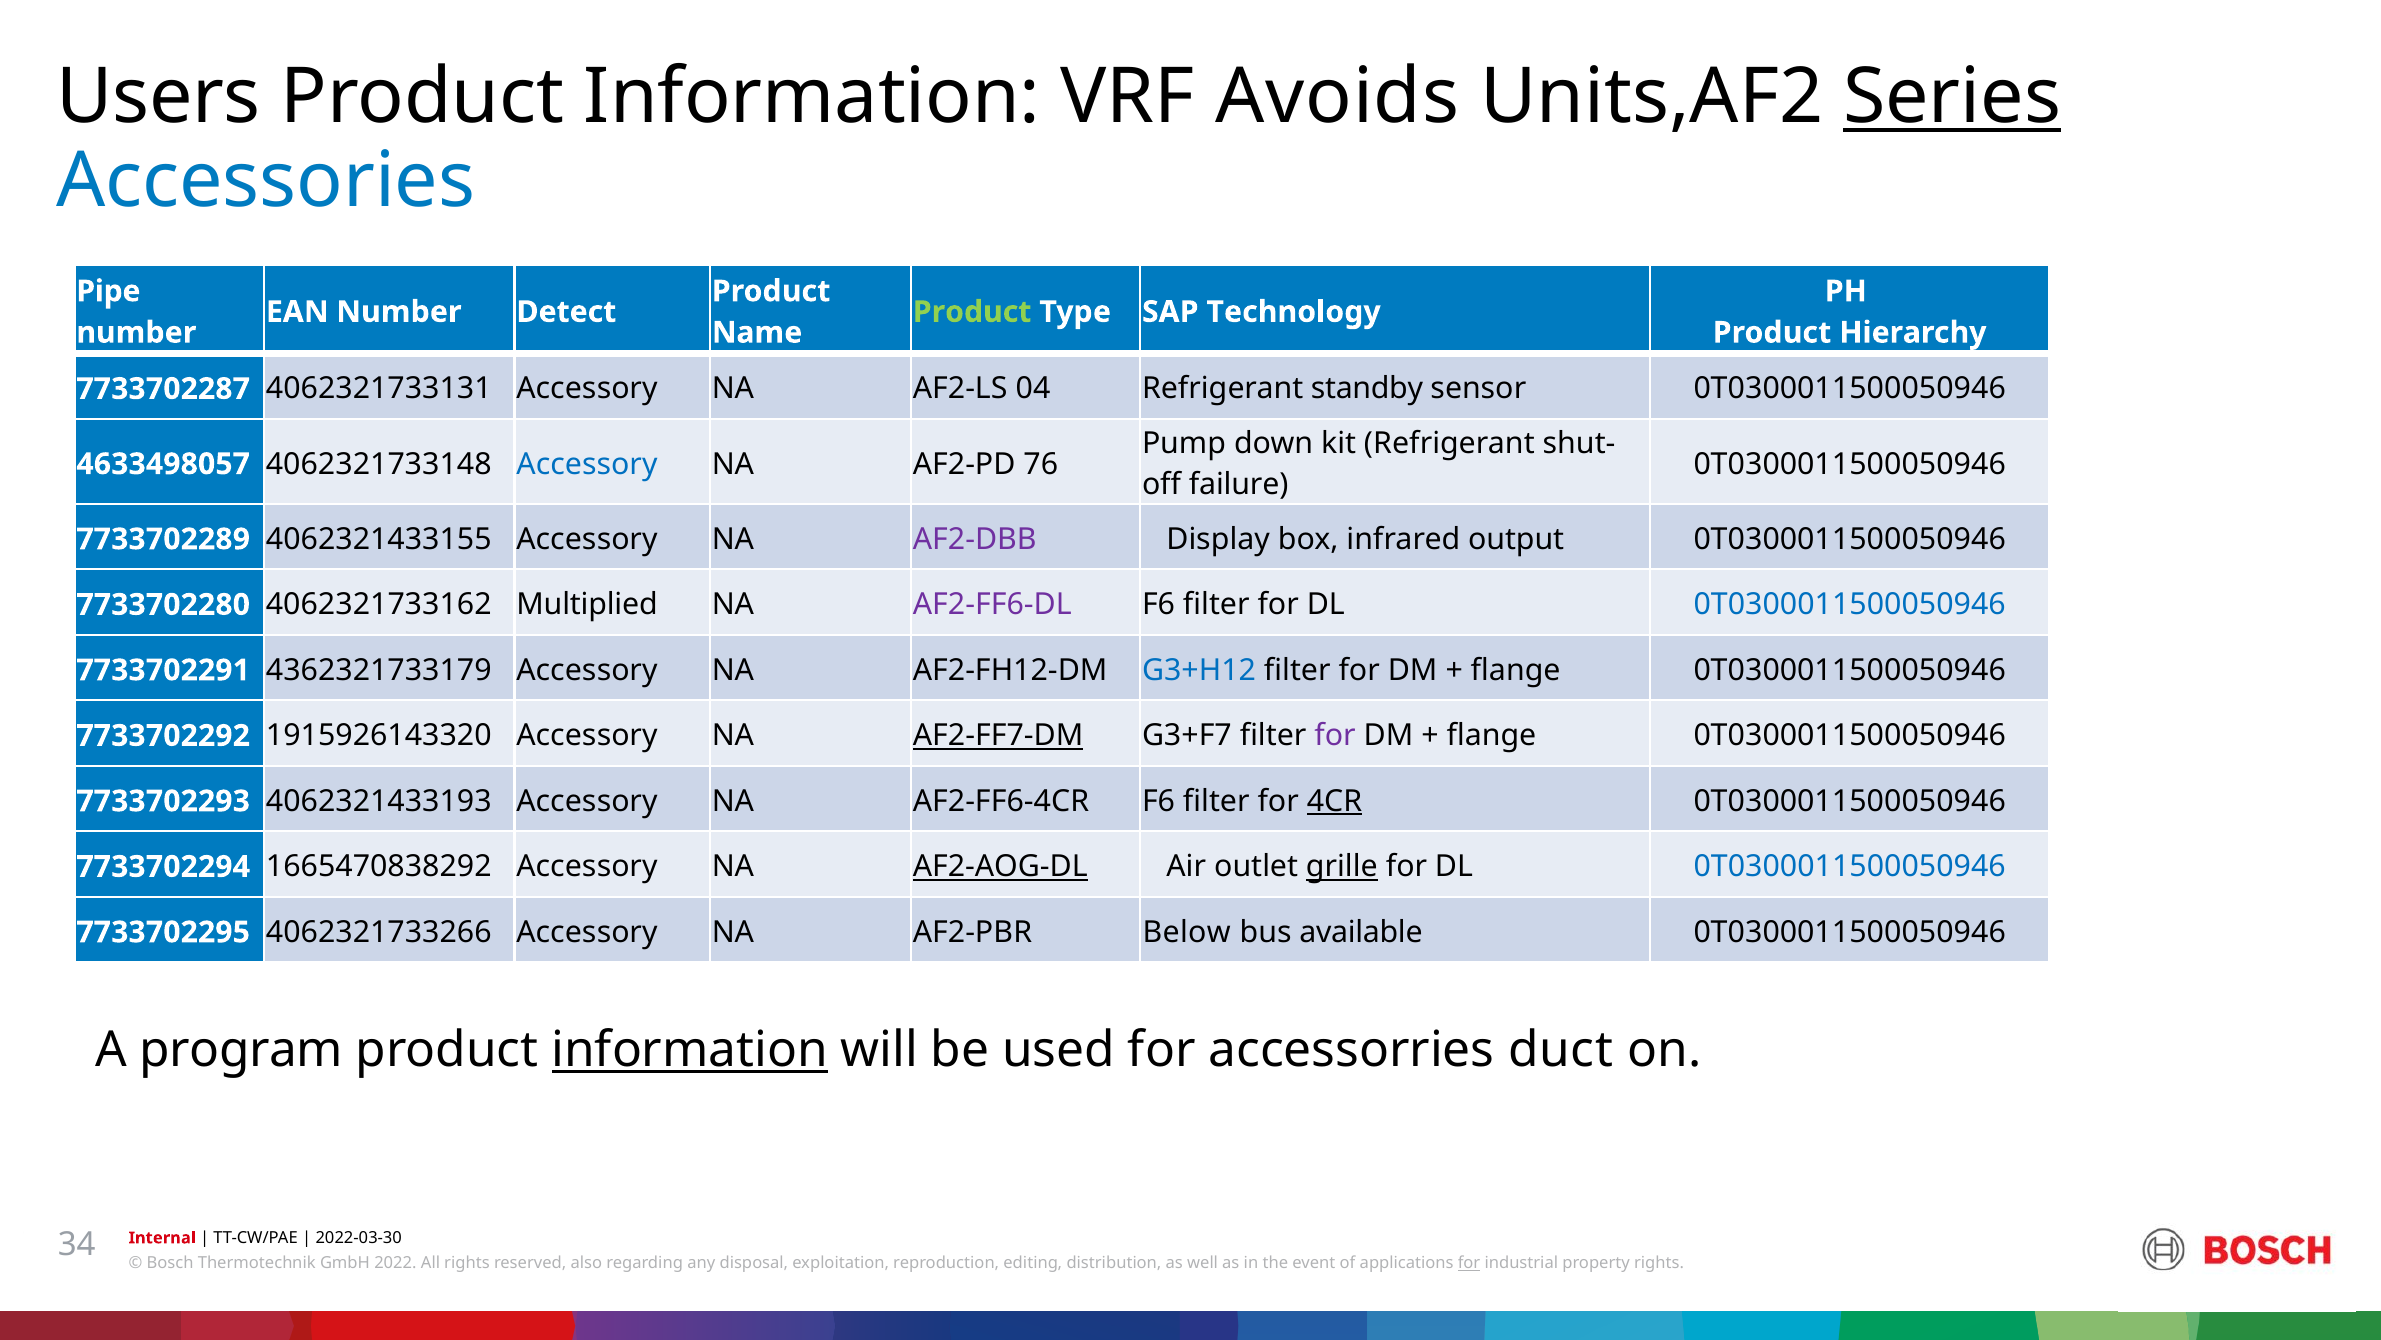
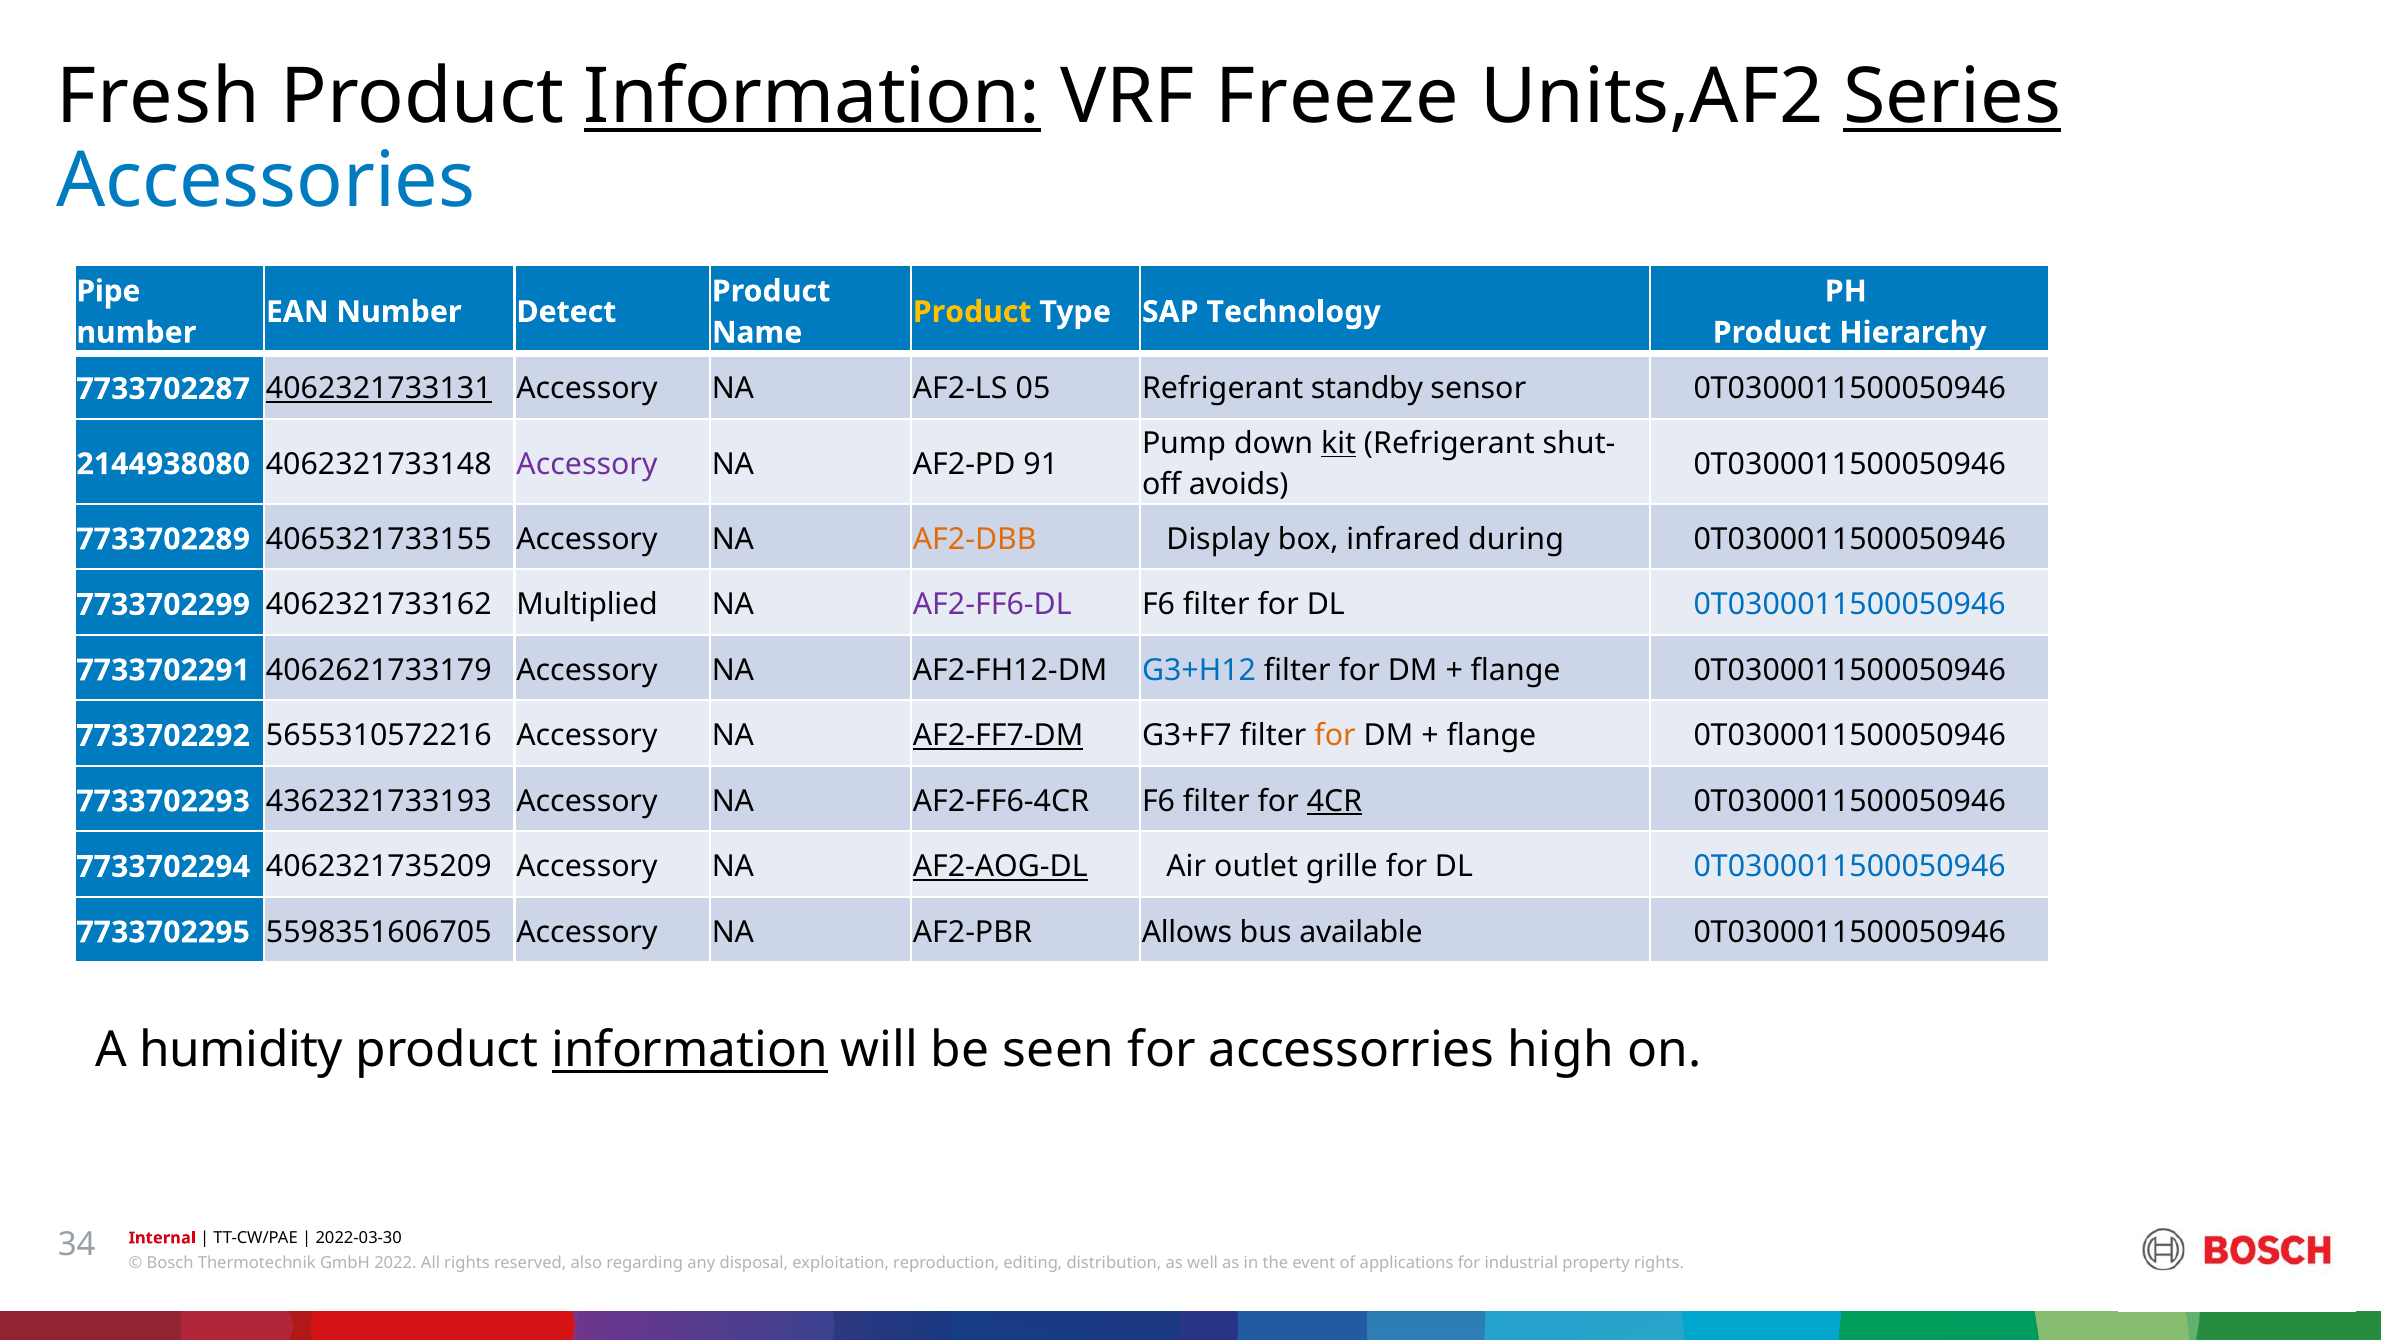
Users: Users -> Fresh
Information at (812, 97) underline: none -> present
Avoids: Avoids -> Freeze
Product at (972, 312) colour: light green -> yellow
4062321733131 underline: none -> present
04: 04 -> 05
kit underline: none -> present
4633498057: 4633498057 -> 2144938080
Accessory at (587, 464) colour: blue -> purple
76: 76 -> 91
failure: failure -> avoids
4062321433155: 4062321433155 -> 4065321733155
AF2-DBB colour: purple -> orange
output: output -> during
7733702280: 7733702280 -> 7733702299
4362321733179: 4362321733179 -> 4062621733179
1915926143320: 1915926143320 -> 5655310572216
for at (1335, 735) colour: purple -> orange
4062321433193: 4062321433193 -> 4362321733193
1665470838292: 1665470838292 -> 4062321735209
grille underline: present -> none
4062321733266: 4062321733266 -> 5598351606705
Below: Below -> Allows
program: program -> humidity
used: used -> seen
duct: duct -> high
for at (1469, 1263) underline: present -> none
